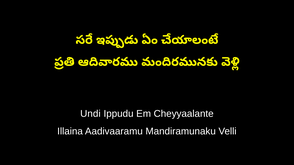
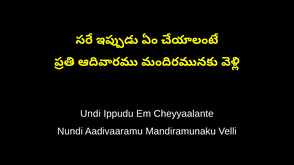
Illaina: Illaina -> Nundi
